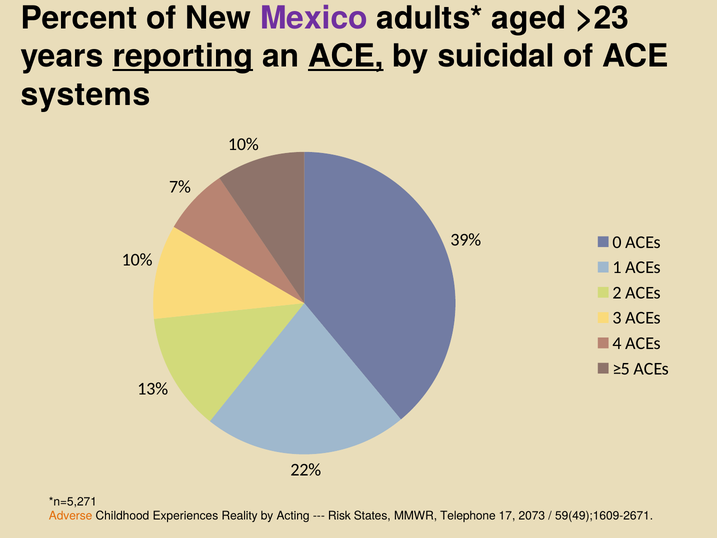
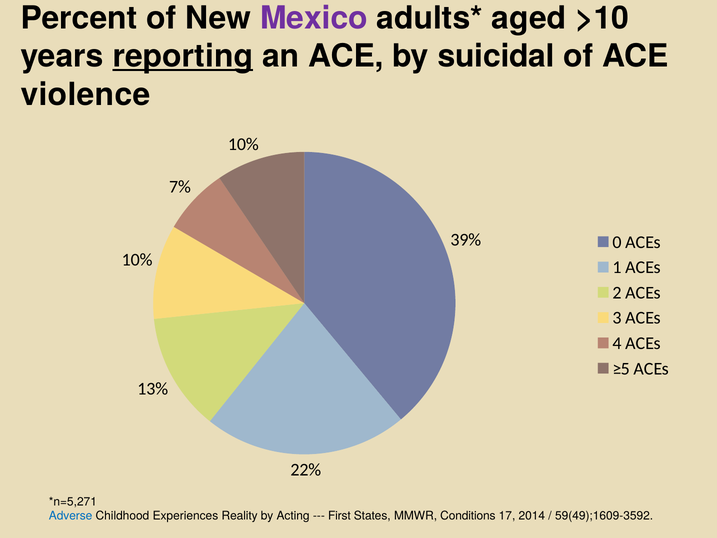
>23: >23 -> >10
ACE at (346, 56) underline: present -> none
systems: systems -> violence
Adverse colour: orange -> blue
Risk: Risk -> First
Telephone: Telephone -> Conditions
2073: 2073 -> 2014
59(49);1609-2671: 59(49);1609-2671 -> 59(49);1609-3592
